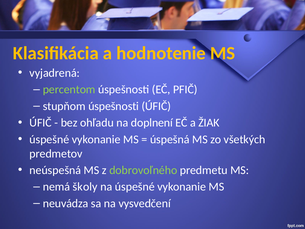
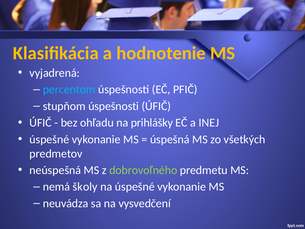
percentom colour: light green -> light blue
doplnení: doplnení -> prihlášky
ŽIAK: ŽIAK -> INEJ
